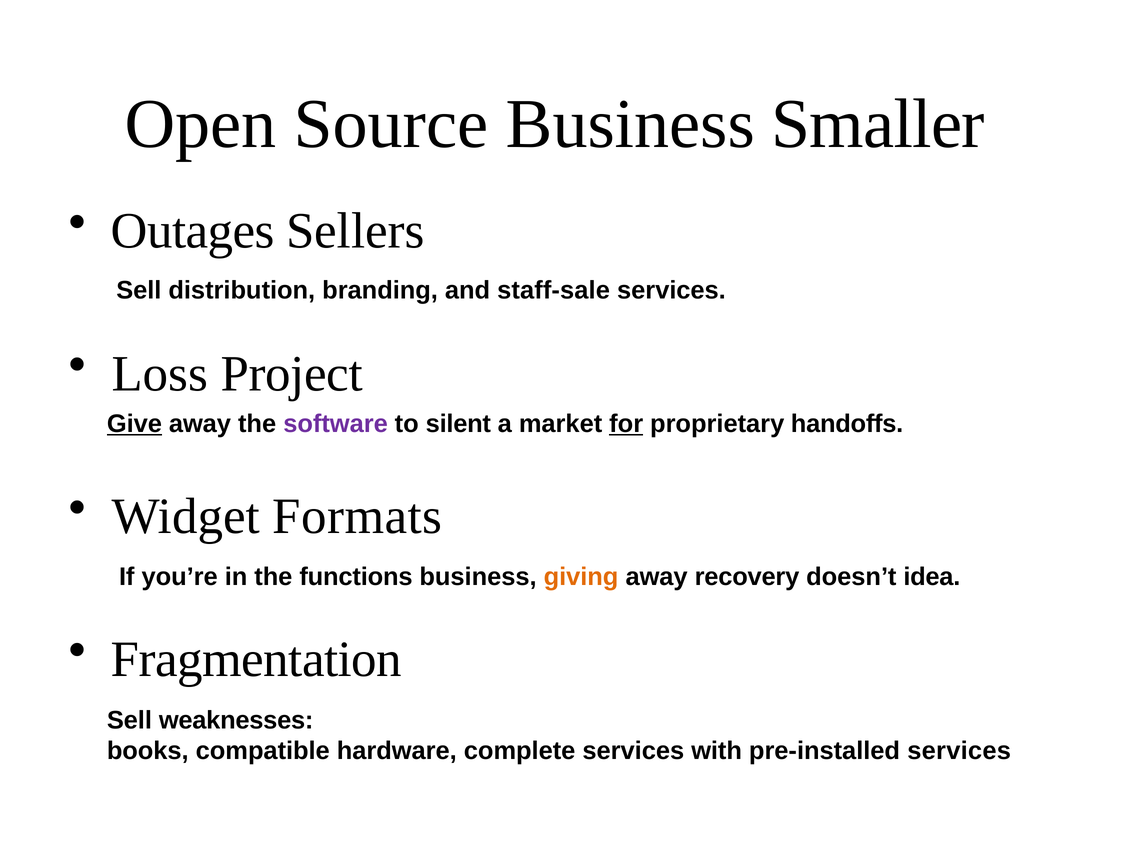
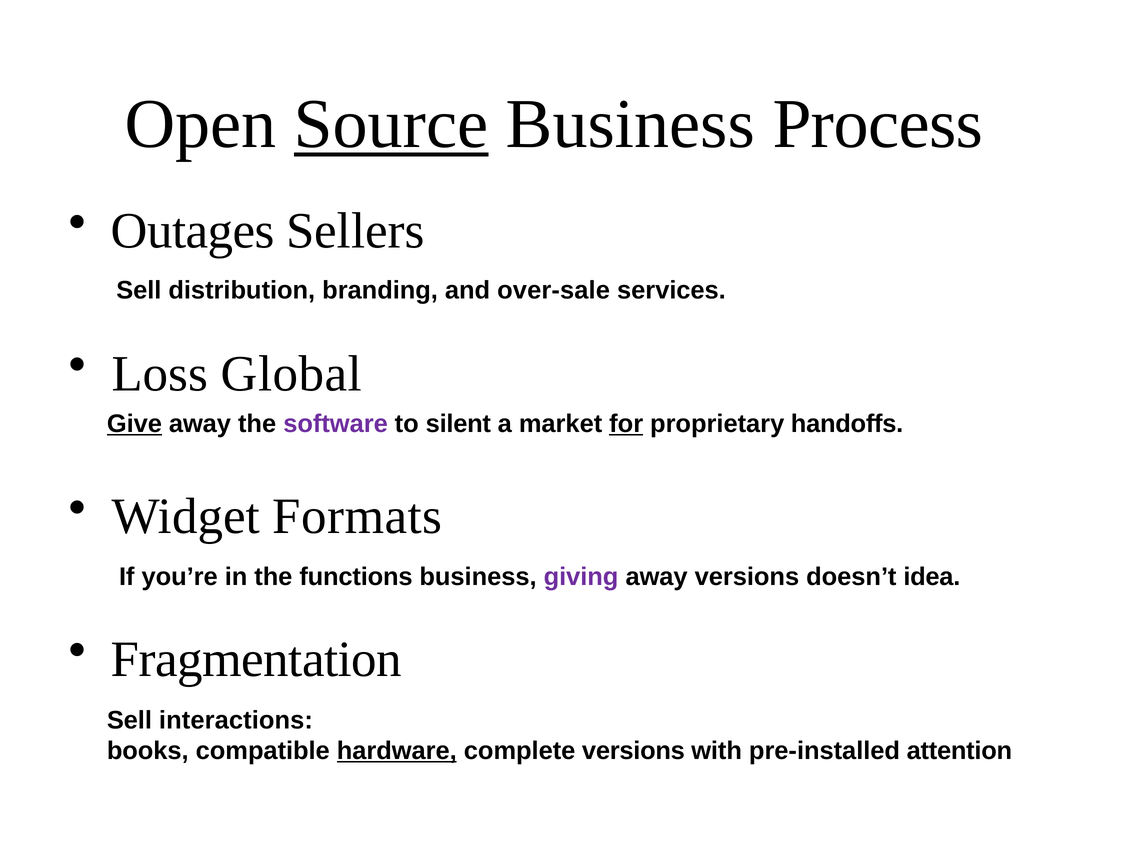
Source underline: none -> present
Smaller: Smaller -> Process
staff-sale: staff-sale -> over-sale
Project: Project -> Global
giving colour: orange -> purple
away recovery: recovery -> versions
weaknesses: weaknesses -> interactions
hardware underline: none -> present
complete services: services -> versions
pre-installed services: services -> attention
